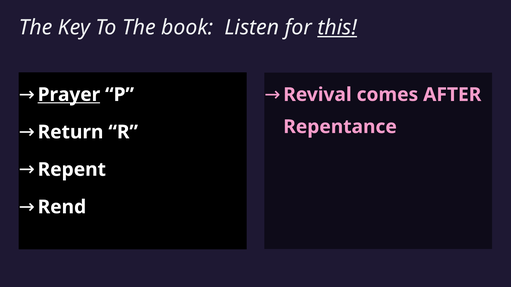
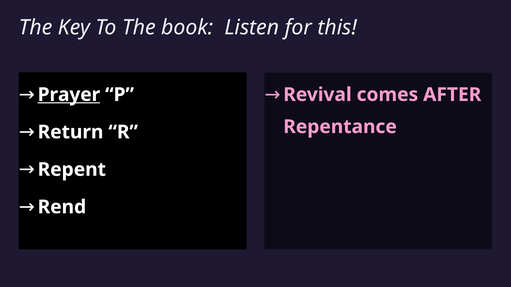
this underline: present -> none
